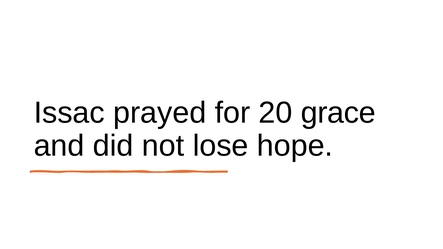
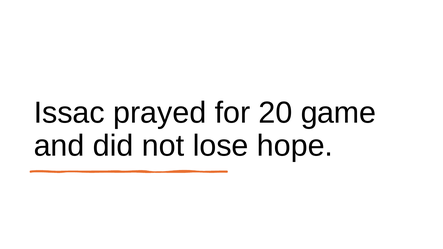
grace: grace -> game
